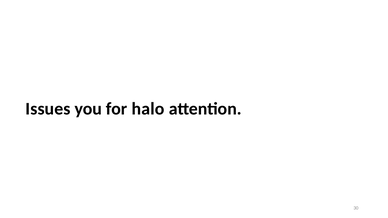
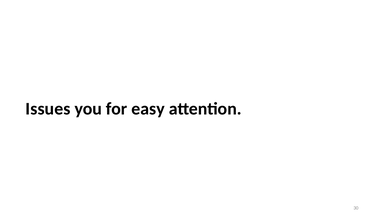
halo: halo -> easy
